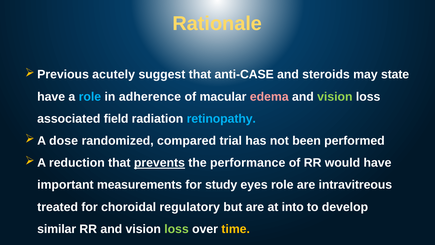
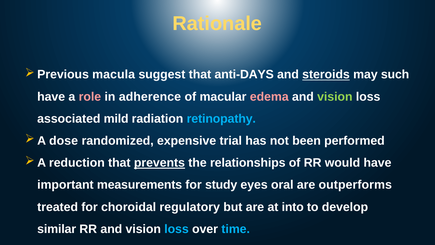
acutely: acutely -> macula
anti-CASE: anti-CASE -> anti-DAYS
steroids underline: none -> present
state: state -> such
role at (90, 97) colour: light blue -> pink
field: field -> mild
compared: compared -> expensive
performance: performance -> relationships
eyes role: role -> oral
intravitreous: intravitreous -> outperforms
loss at (177, 229) colour: light green -> light blue
time colour: yellow -> light blue
